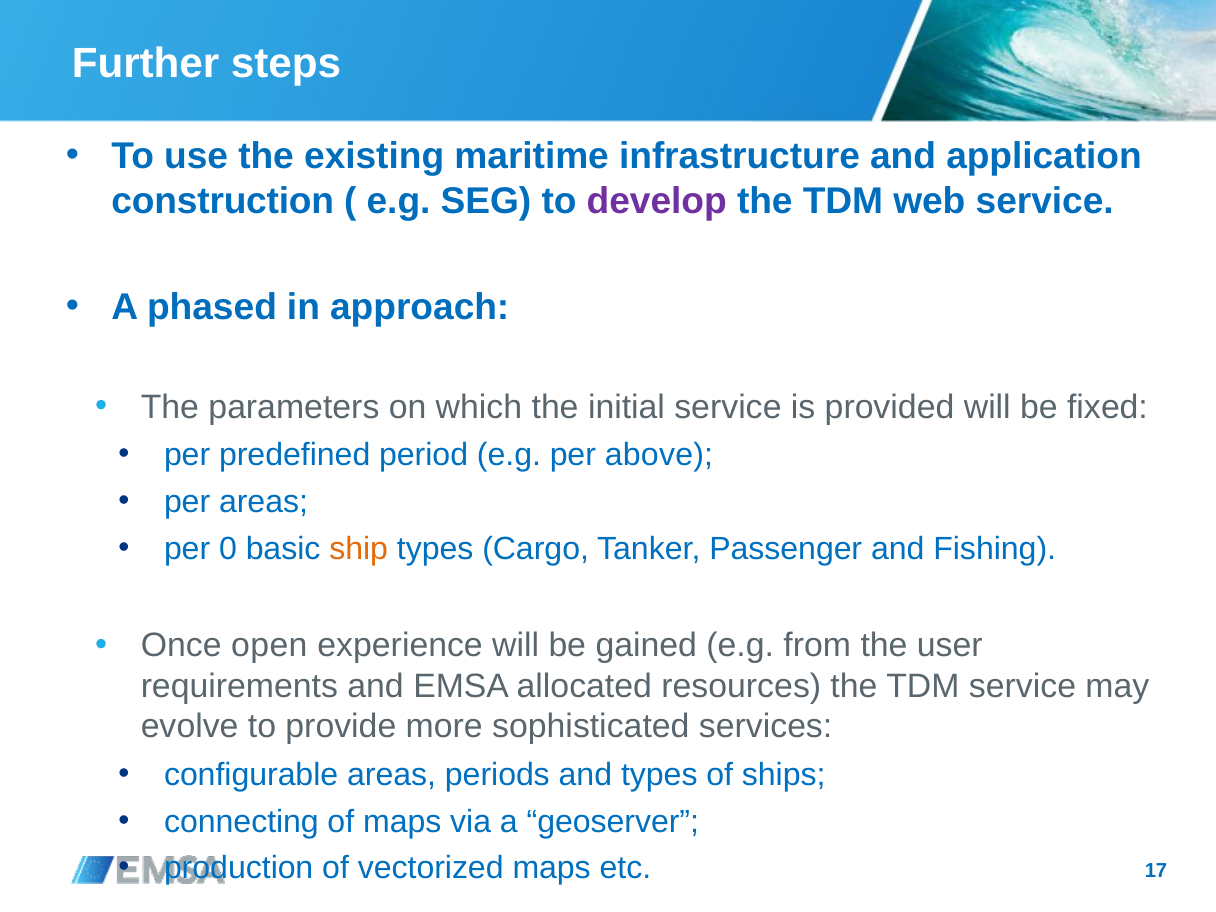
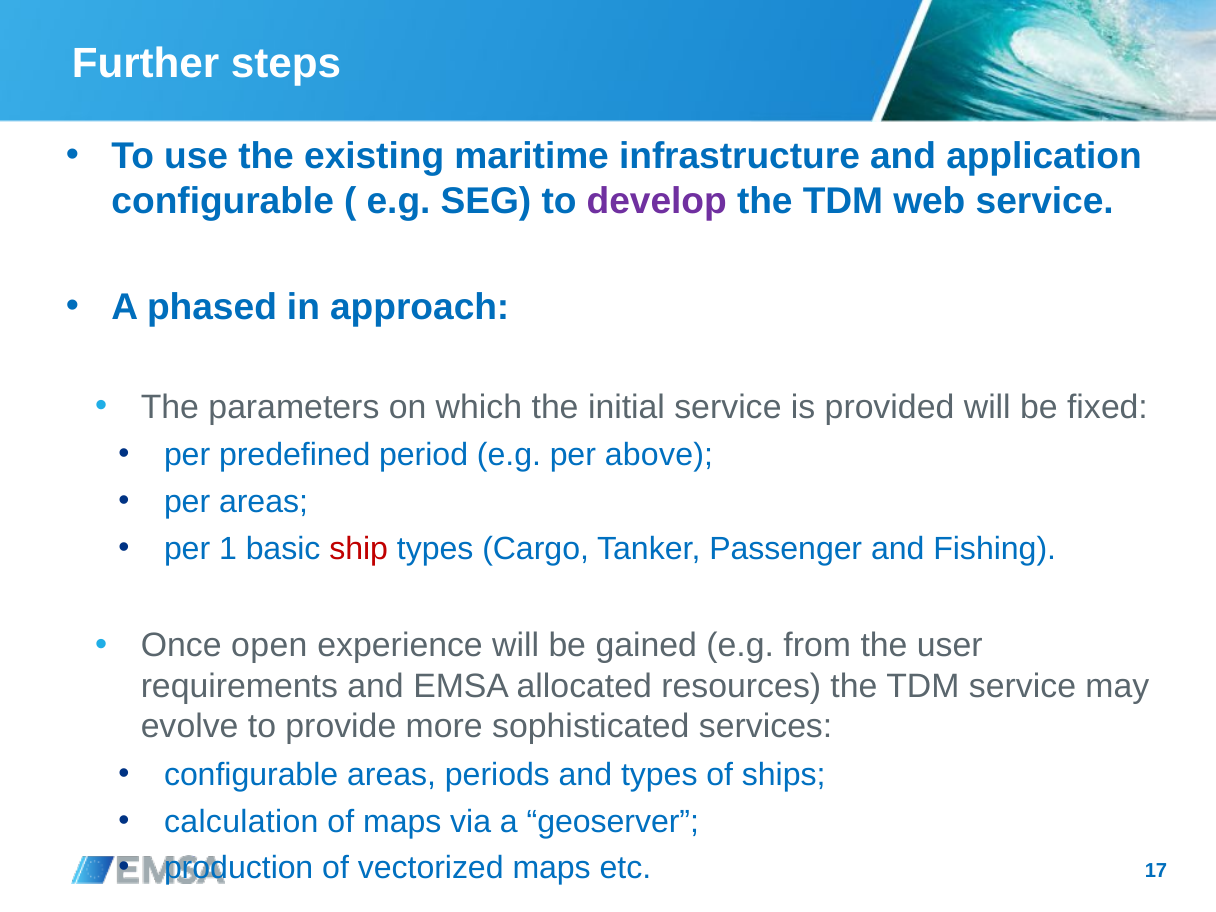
construction at (223, 201): construction -> configurable
0: 0 -> 1
ship colour: orange -> red
connecting: connecting -> calculation
